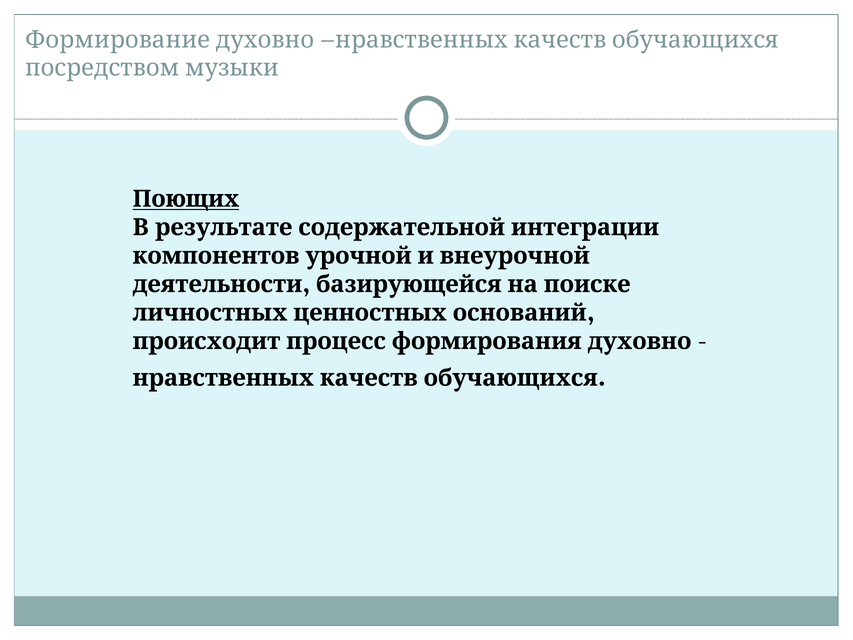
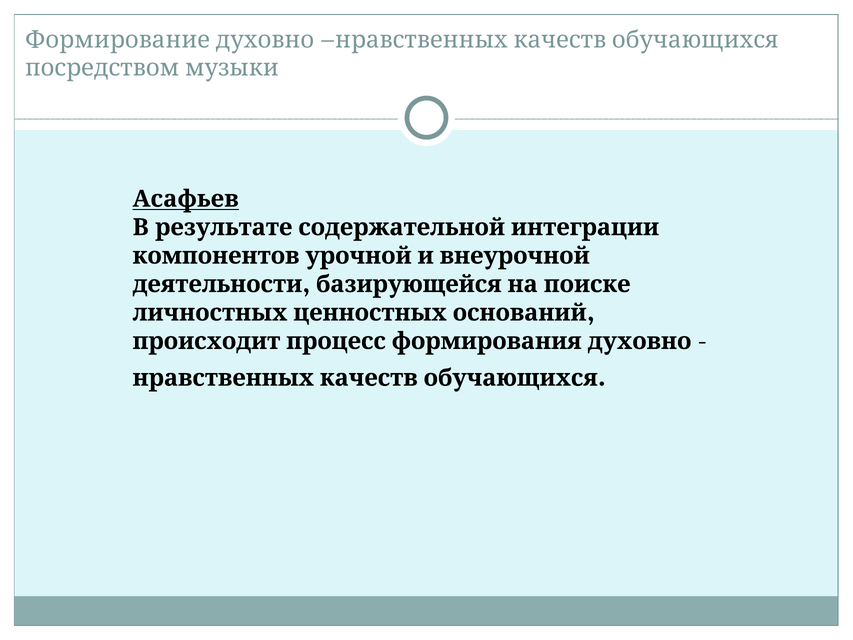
Поющих: Поющих -> Асафьев
